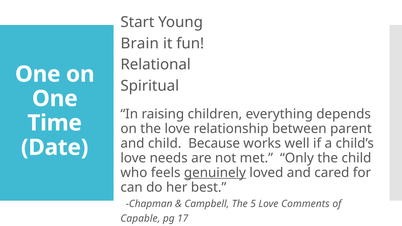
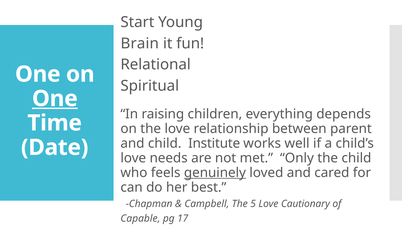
One at (55, 99) underline: none -> present
Because: Because -> Institute
Comments: Comments -> Cautionary
